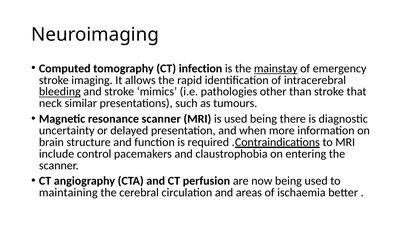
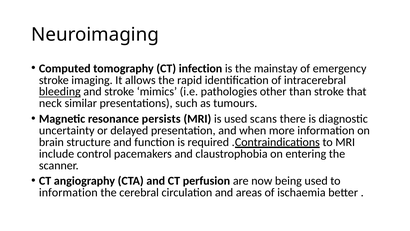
mainstay underline: present -> none
resonance scanner: scanner -> persists
used being: being -> scans
maintaining at (68, 192): maintaining -> information
